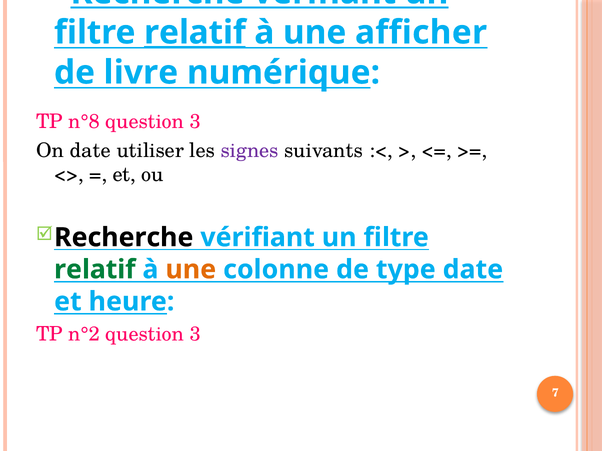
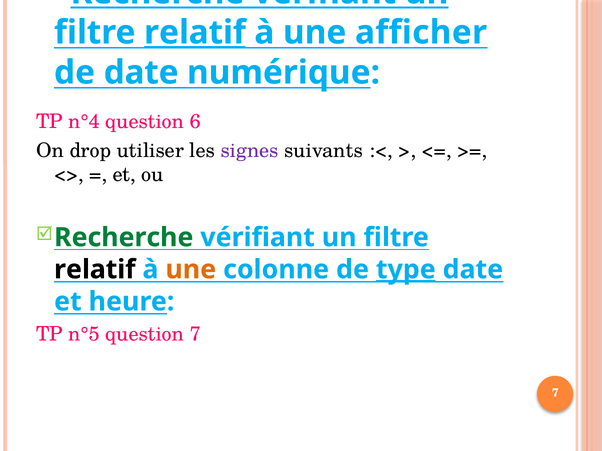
de livre: livre -> date
n°8: n°8 -> n°4
3 at (195, 122): 3 -> 6
On date: date -> drop
Recherche at (124, 238) colour: black -> green
relatif at (95, 270) colour: green -> black
type underline: none -> present
n°2: n°2 -> n°5
3 at (195, 335): 3 -> 7
